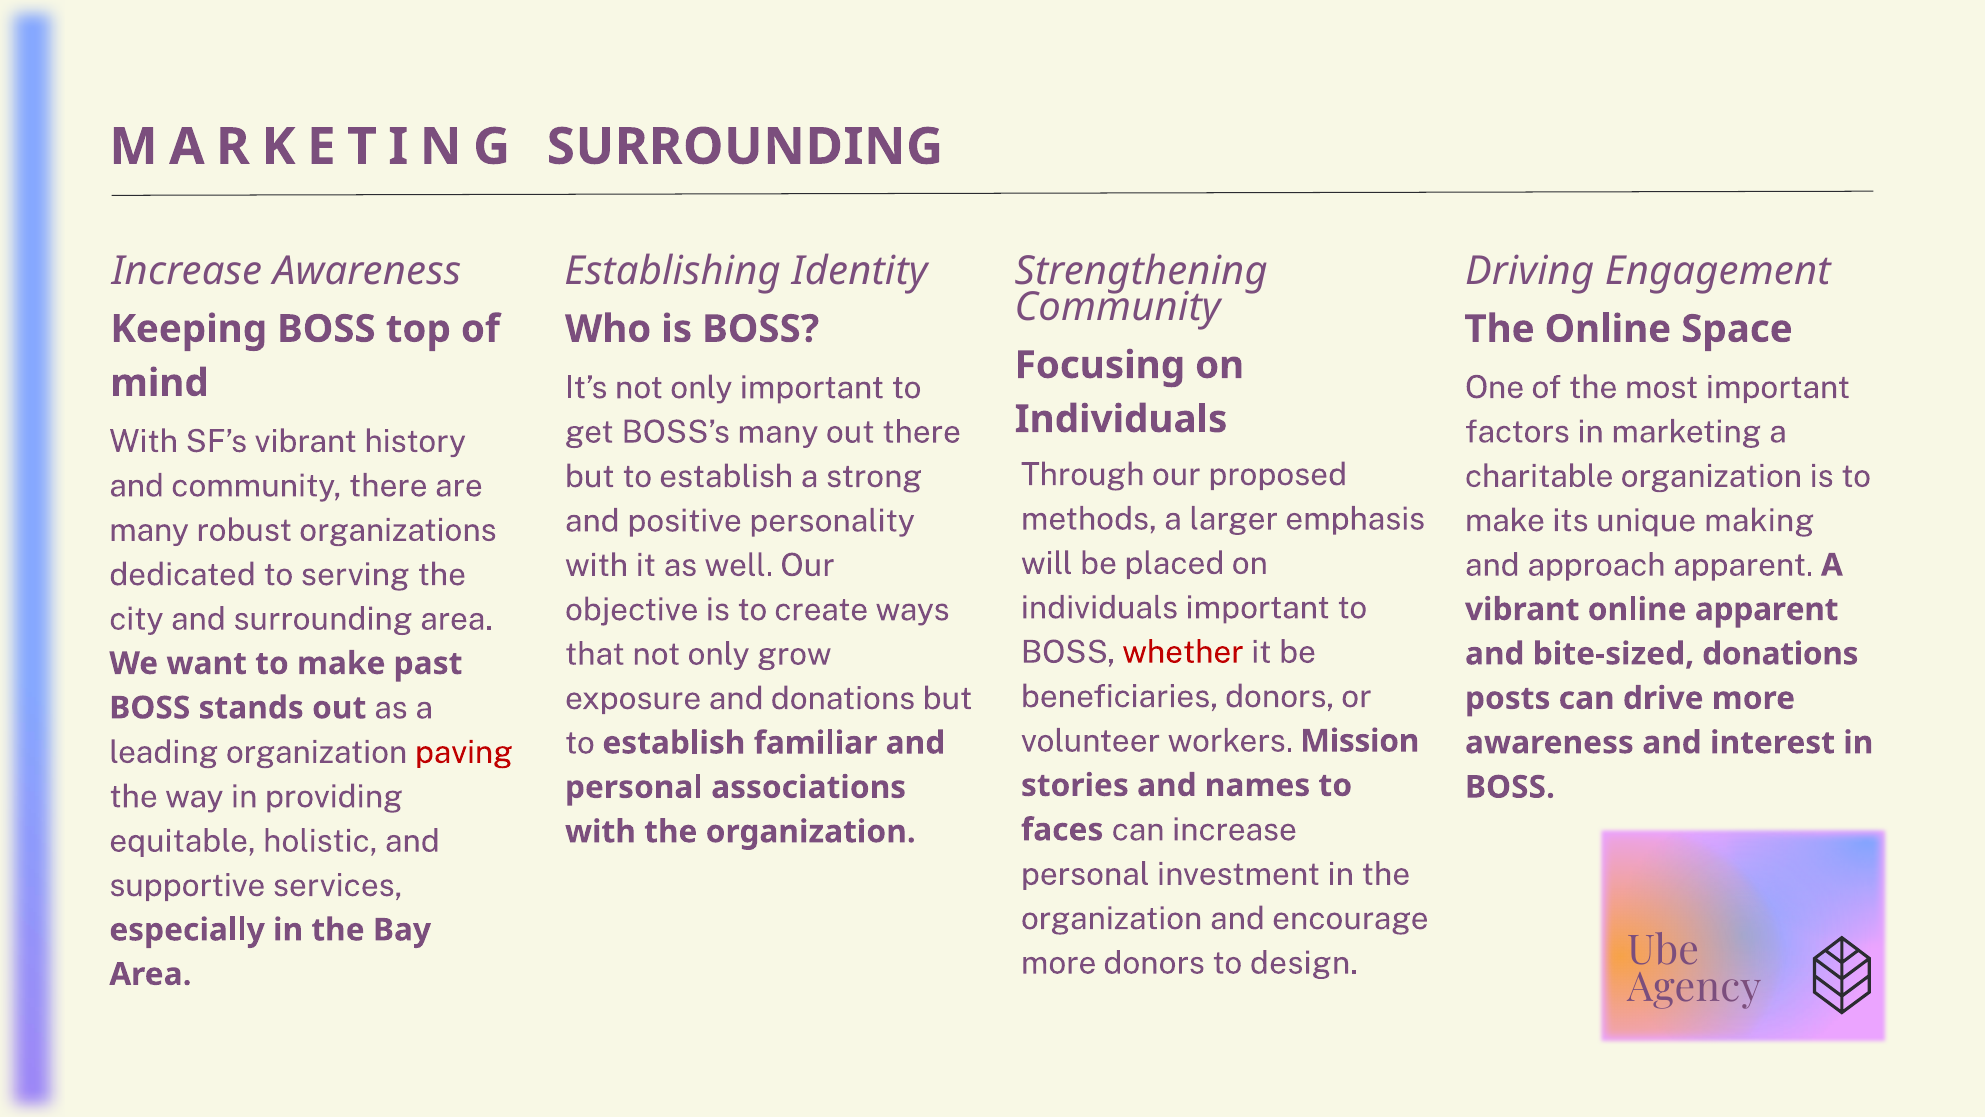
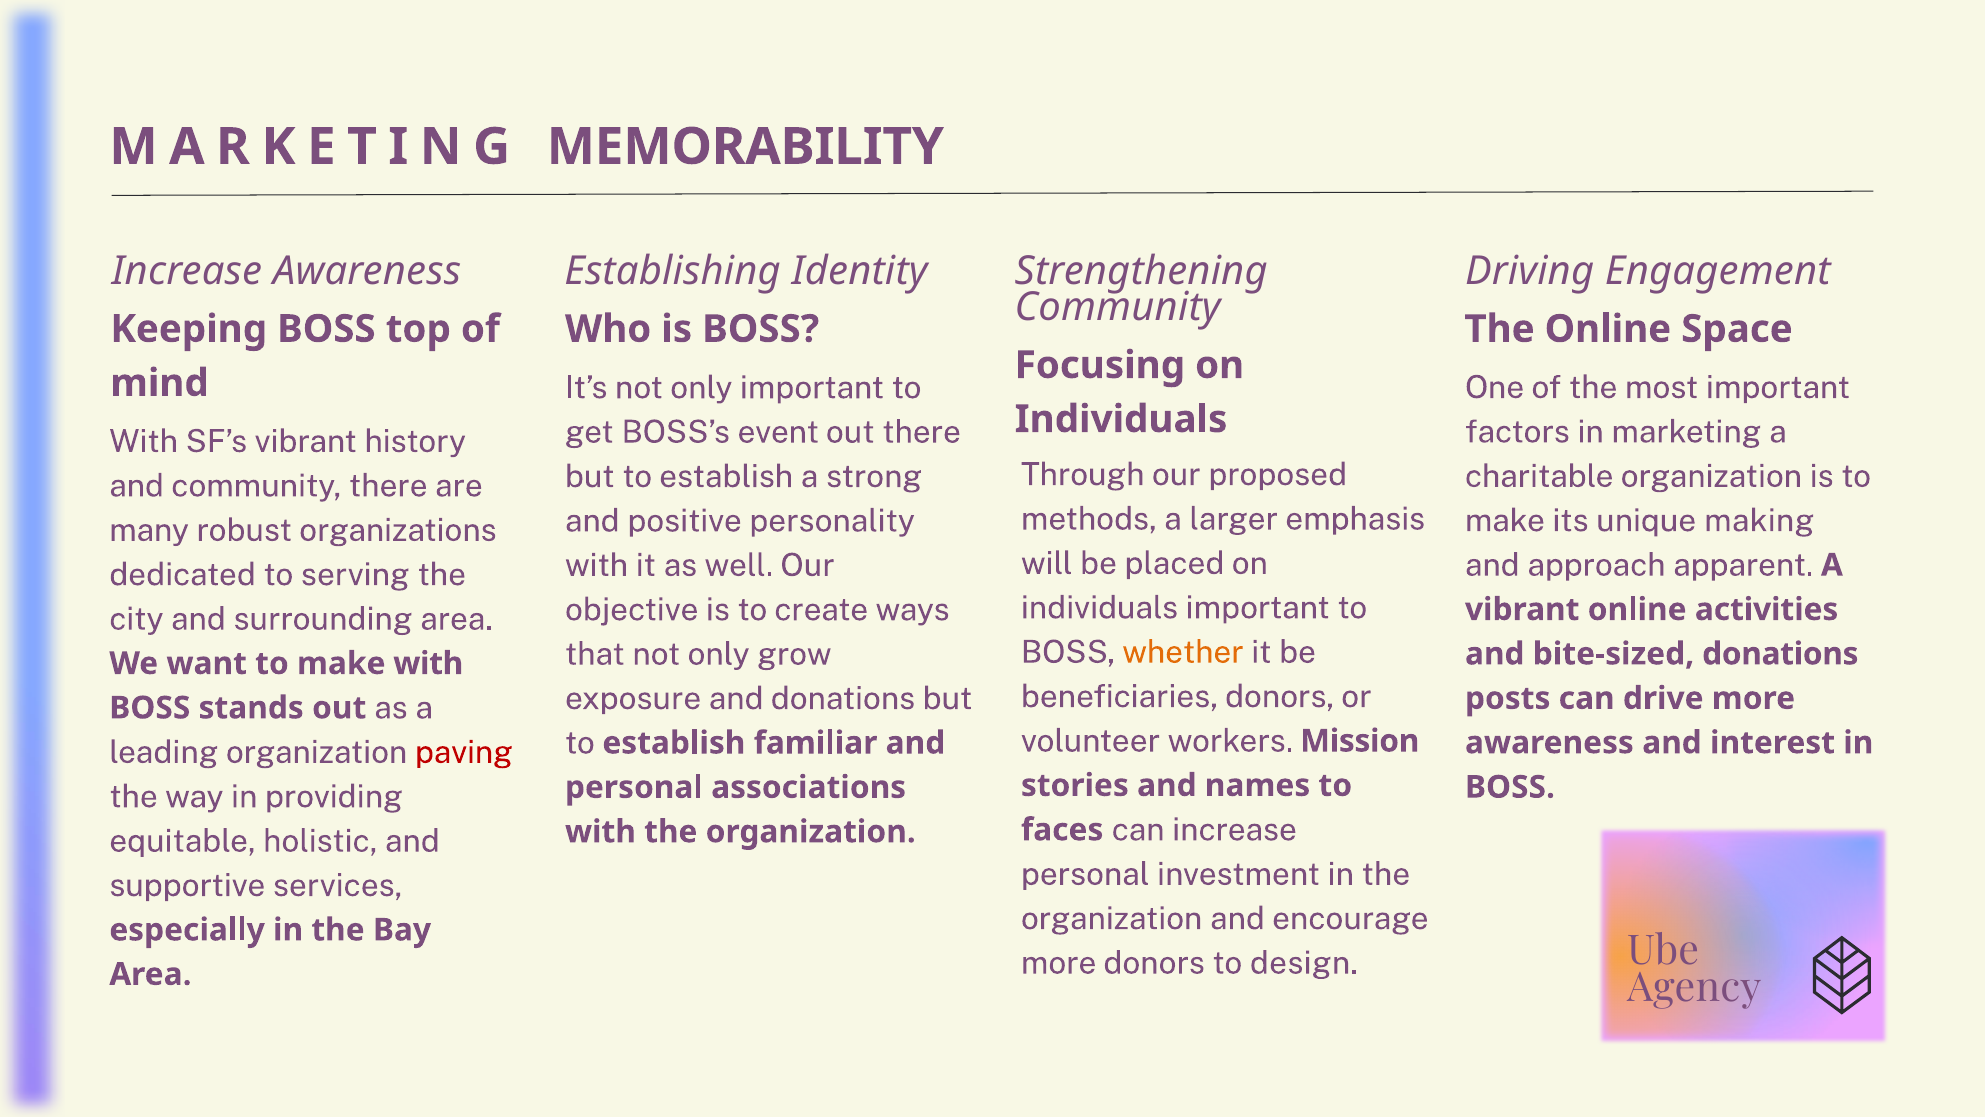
MARKETING SURROUNDING: SURROUNDING -> MEMORABILITY
BOSS’s many: many -> event
online apparent: apparent -> activities
whether colour: red -> orange
make past: past -> with
